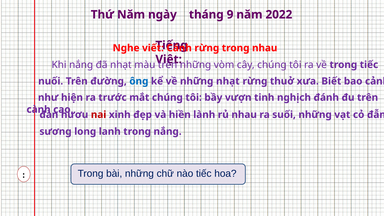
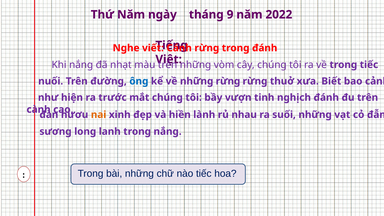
trong nhau: nhau -> đánh
những nhạt: nhạt -> rừng
nai colour: red -> orange
